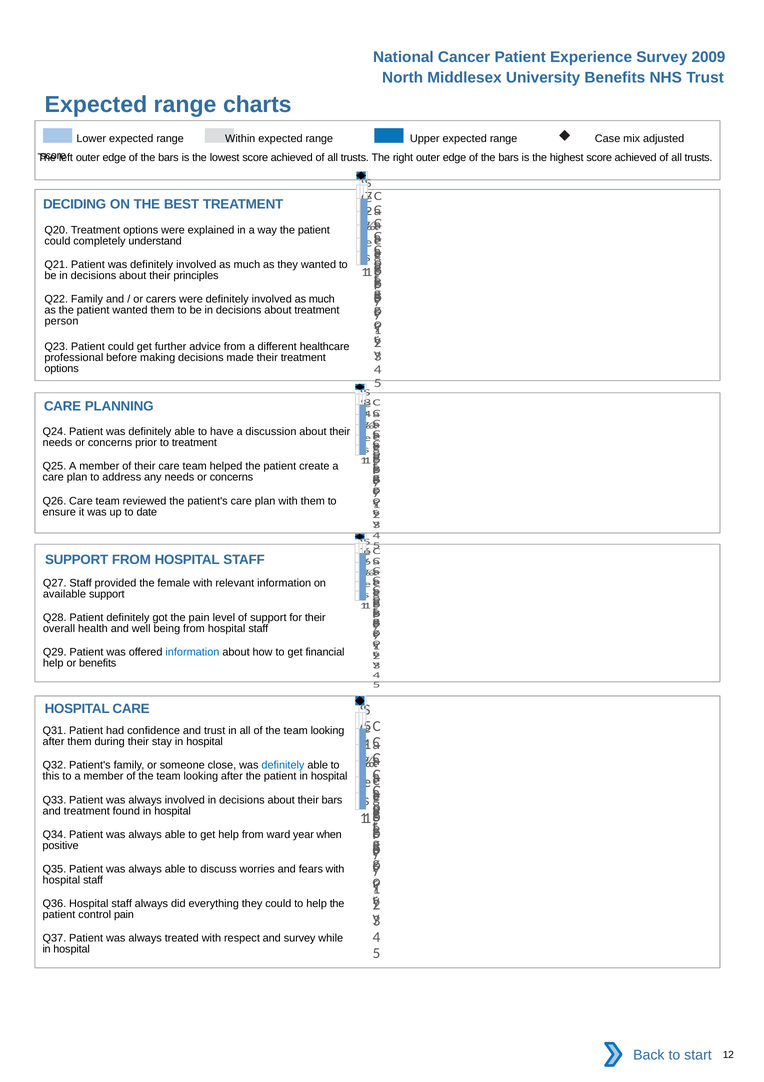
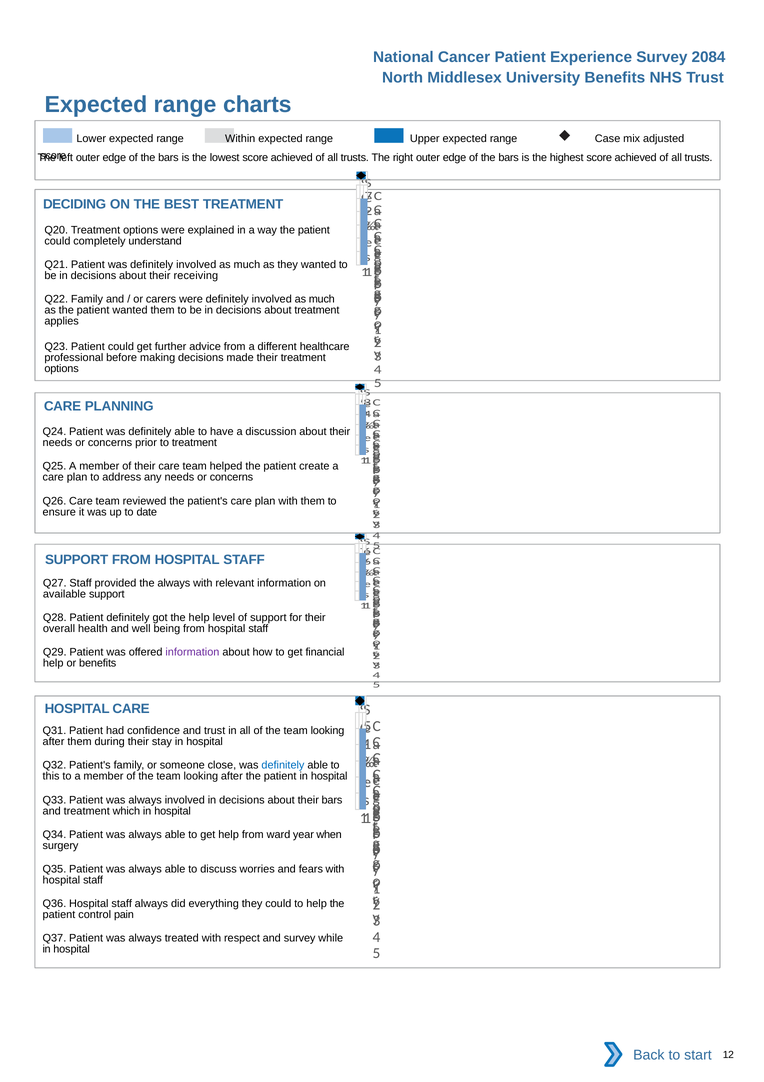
2009: 2009 -> 2084
principles: principles -> receiving
person: person -> applies
the female: female -> always
the pain: pain -> help
information at (192, 652) colour: blue -> purple
found: found -> which
positive: positive -> surgery
